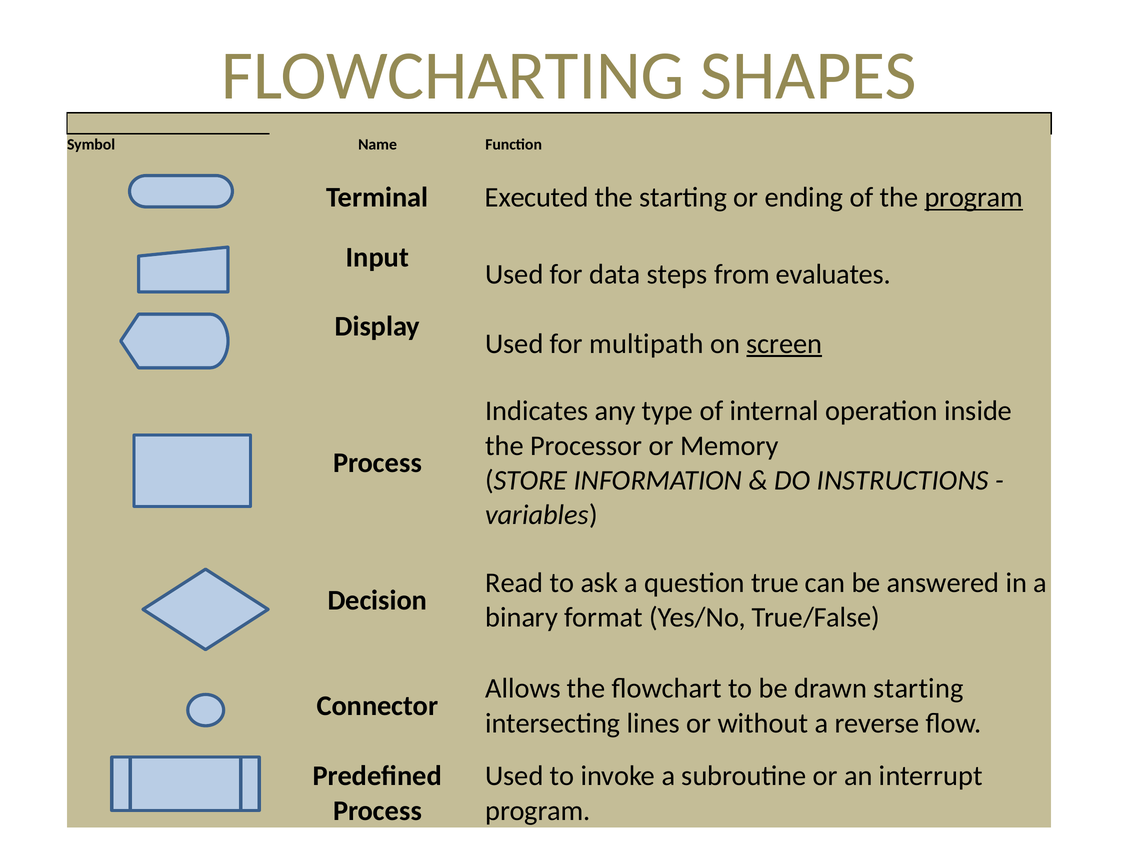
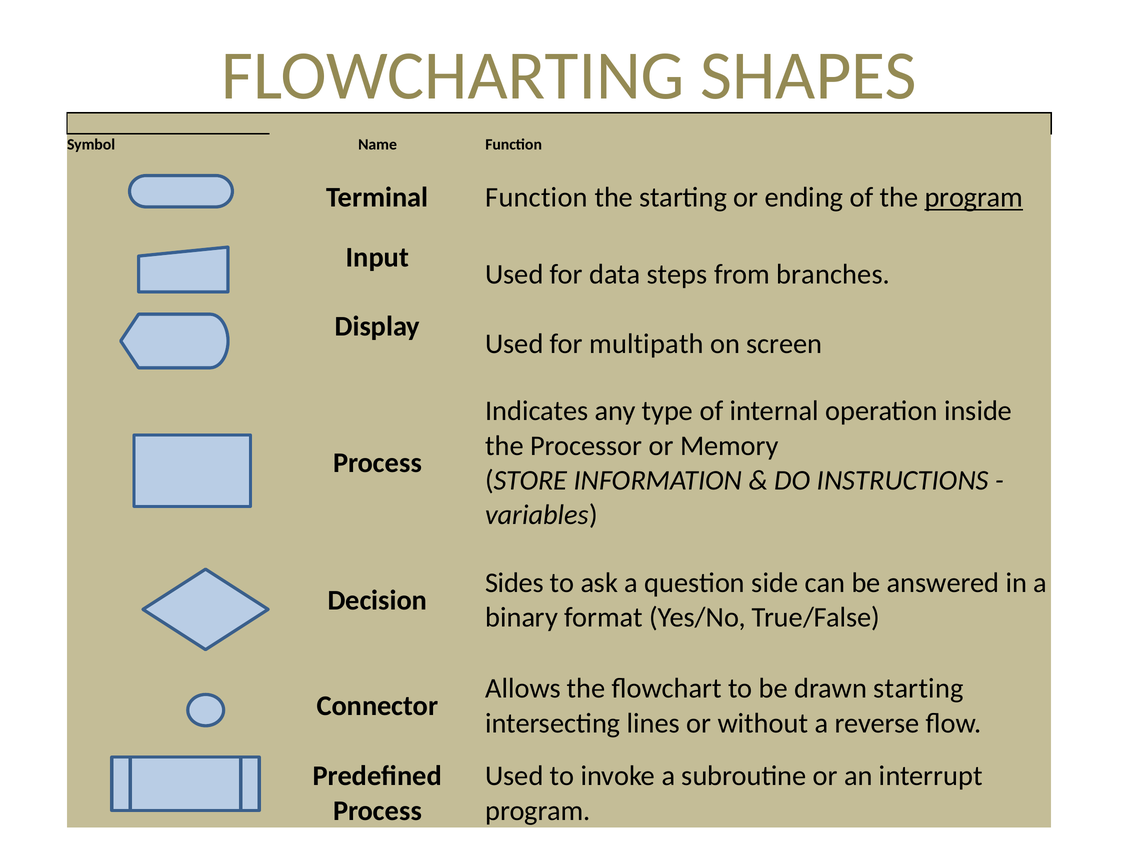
Terminal Executed: Executed -> Function
evaluates: evaluates -> branches
screen underline: present -> none
Read: Read -> Sides
true: true -> side
